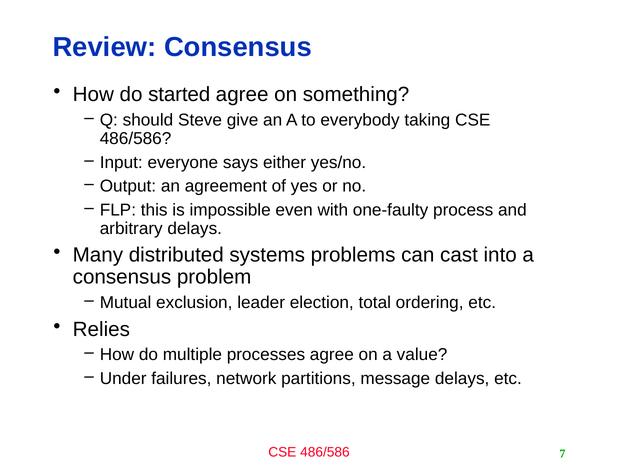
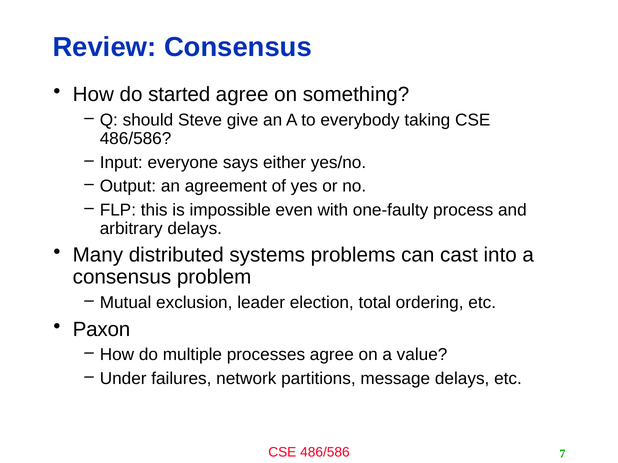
Relies: Relies -> Paxon
